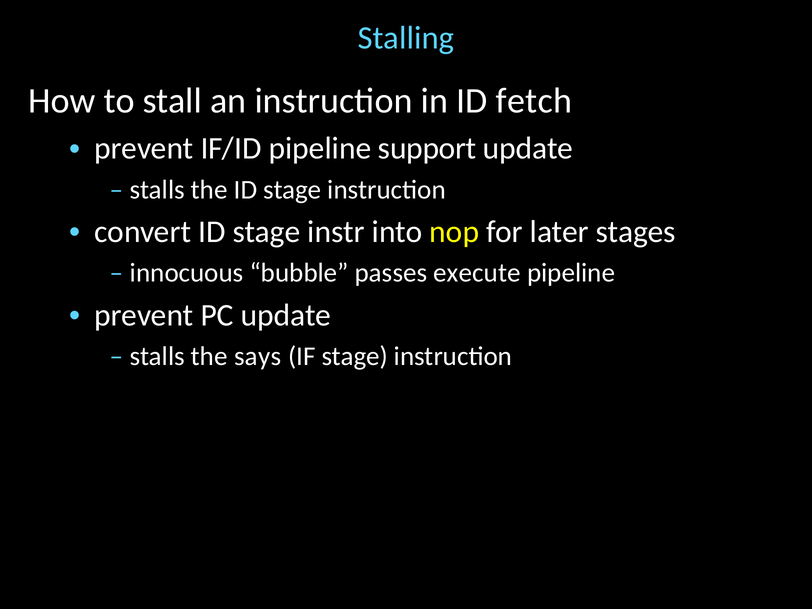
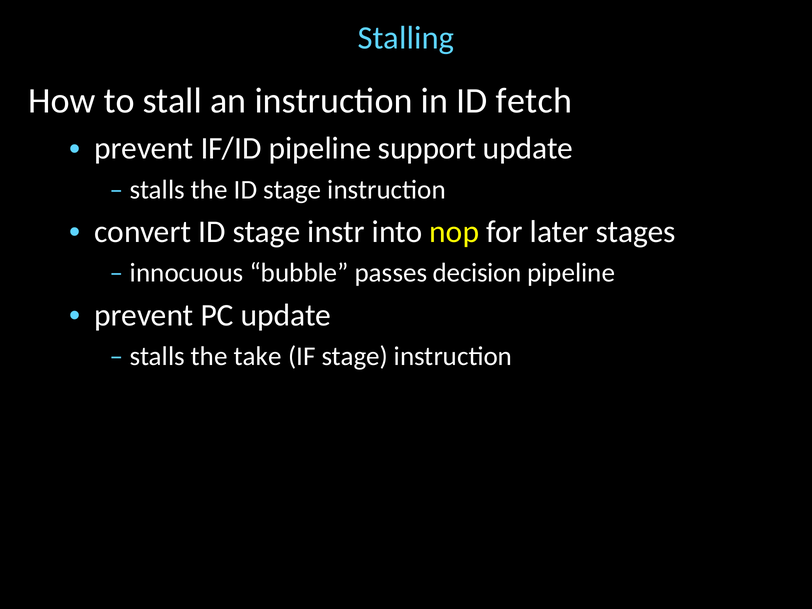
execute: execute -> decision
says: says -> take
